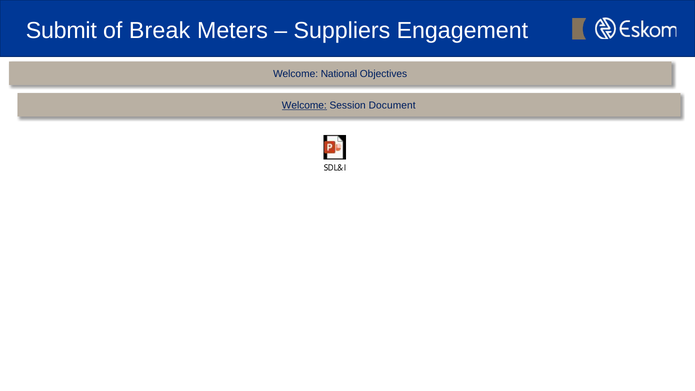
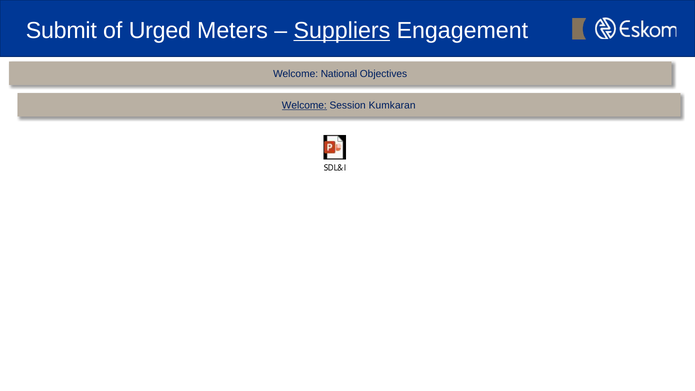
Break: Break -> Urged
Suppliers underline: none -> present
Document: Document -> Kumkaran
